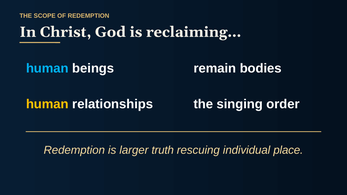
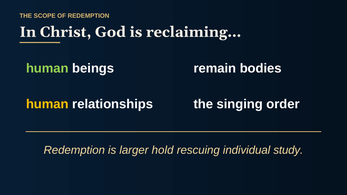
human at (47, 68) colour: light blue -> light green
truth: truth -> hold
place: place -> study
